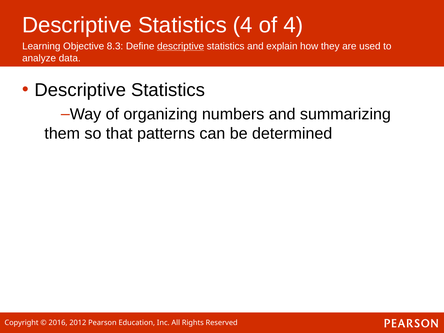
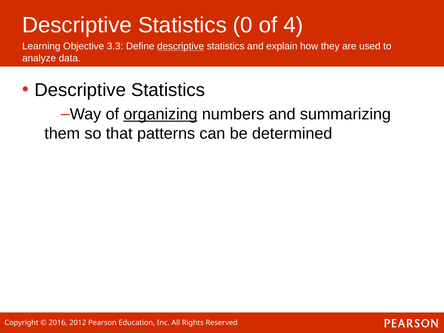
Statistics 4: 4 -> 0
8.3: 8.3 -> 3.3
organizing underline: none -> present
